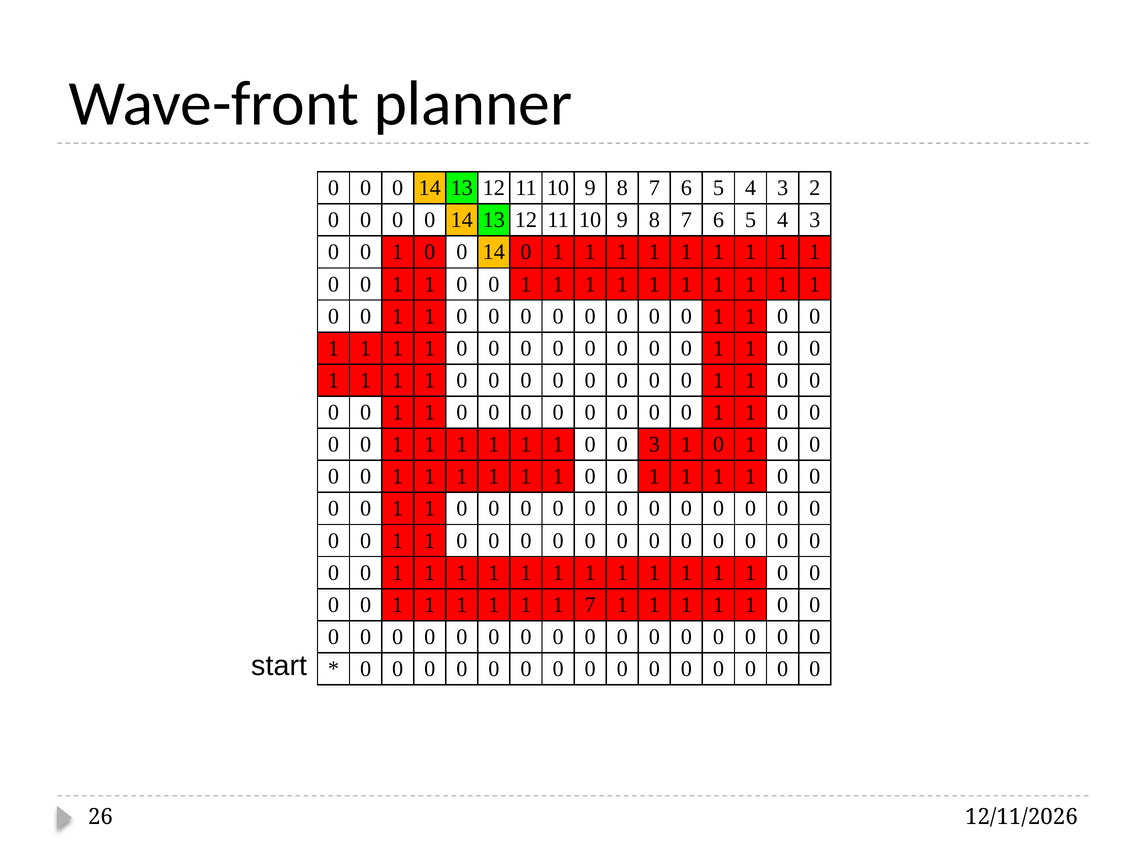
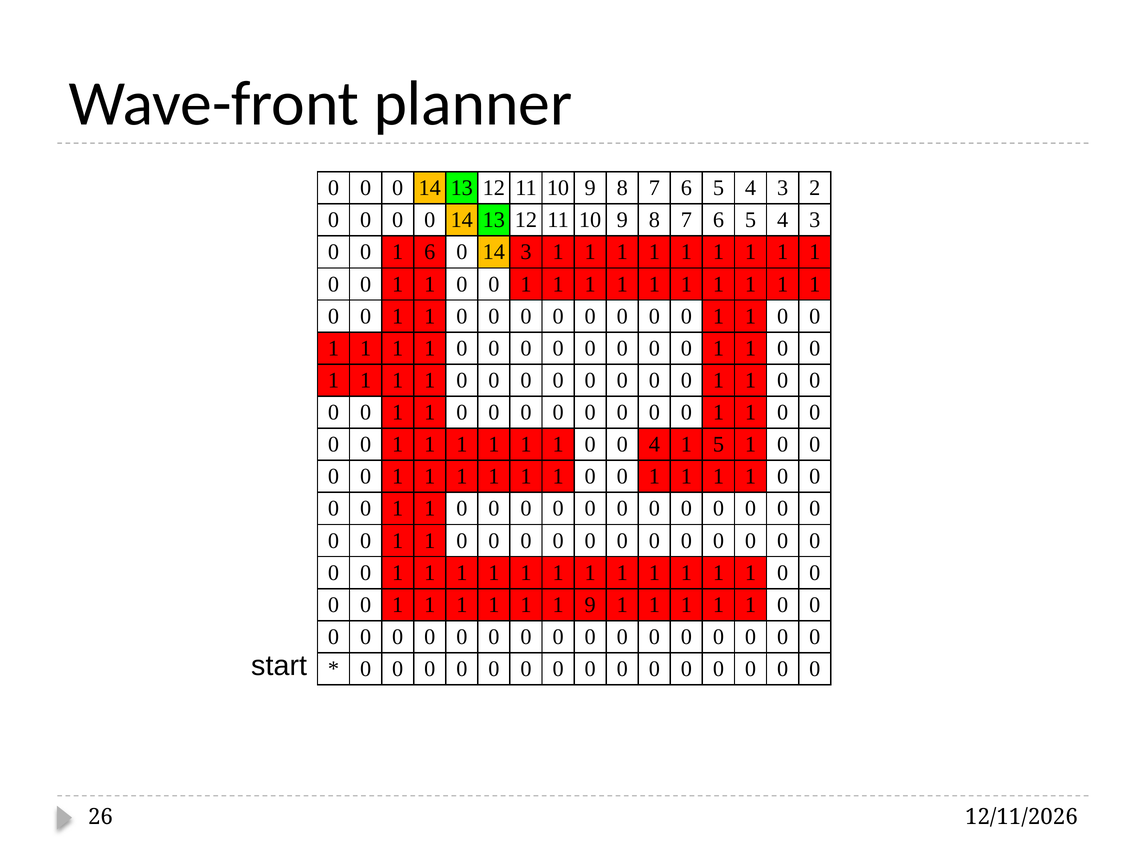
0 0 1 0: 0 -> 6
14 0: 0 -> 3
0 3: 3 -> 4
0 at (718, 445): 0 -> 5
1 7: 7 -> 9
